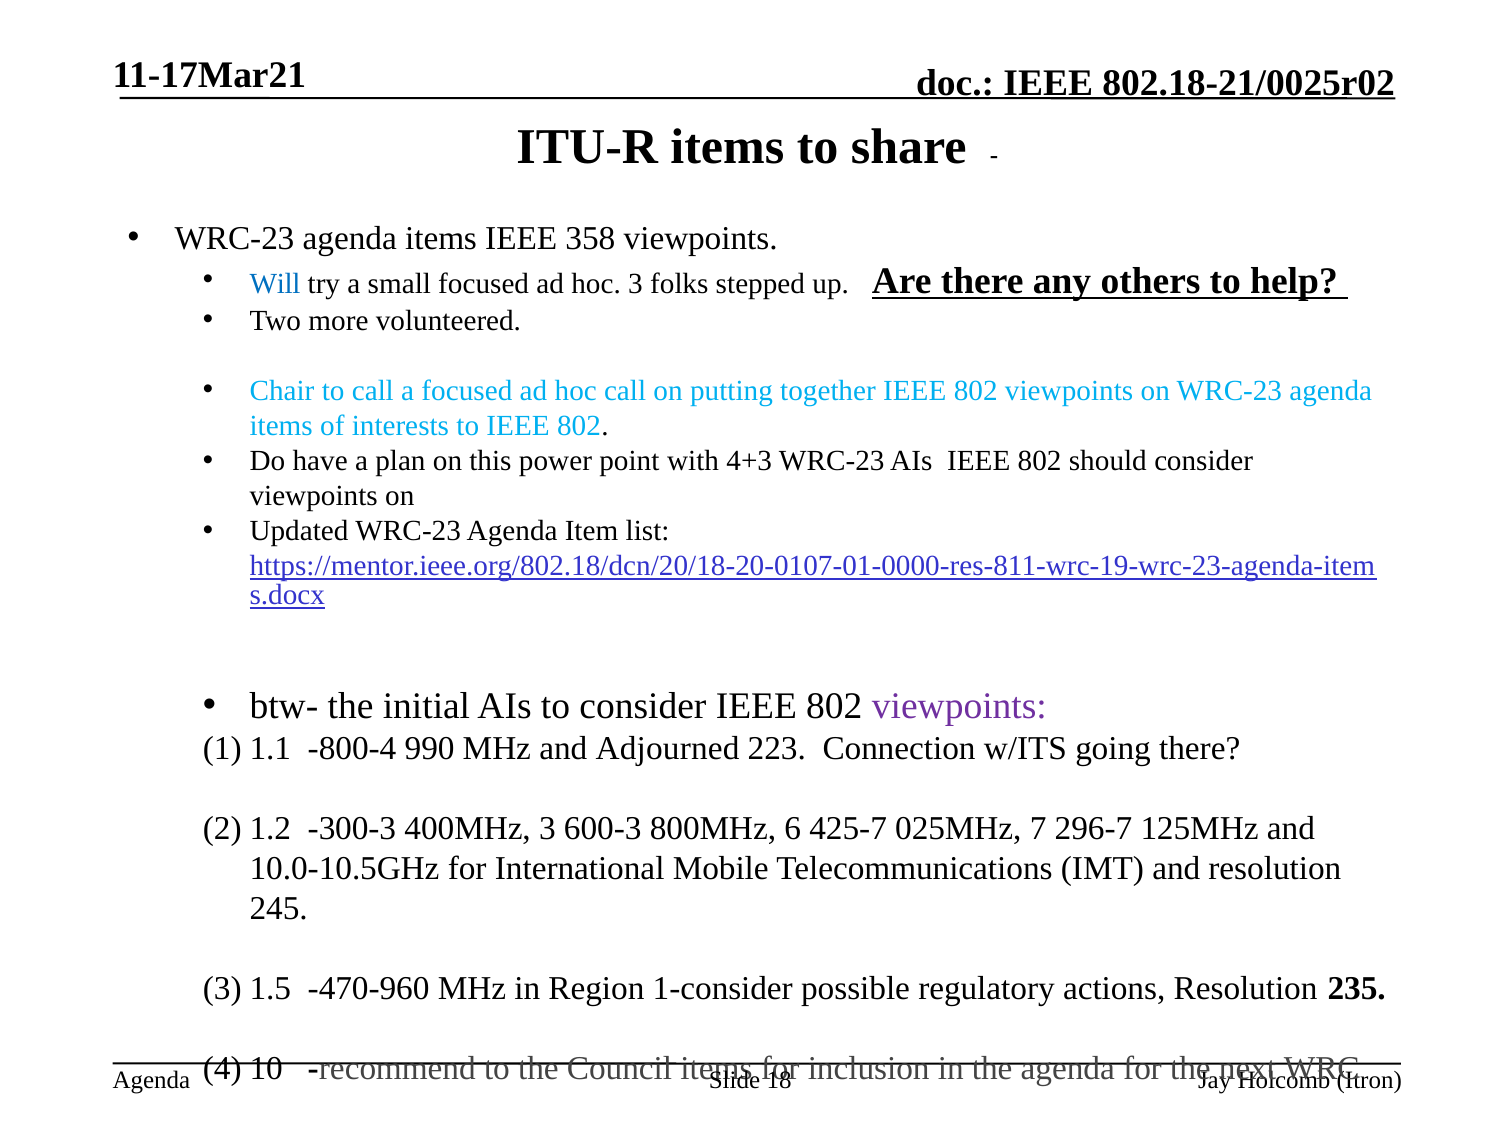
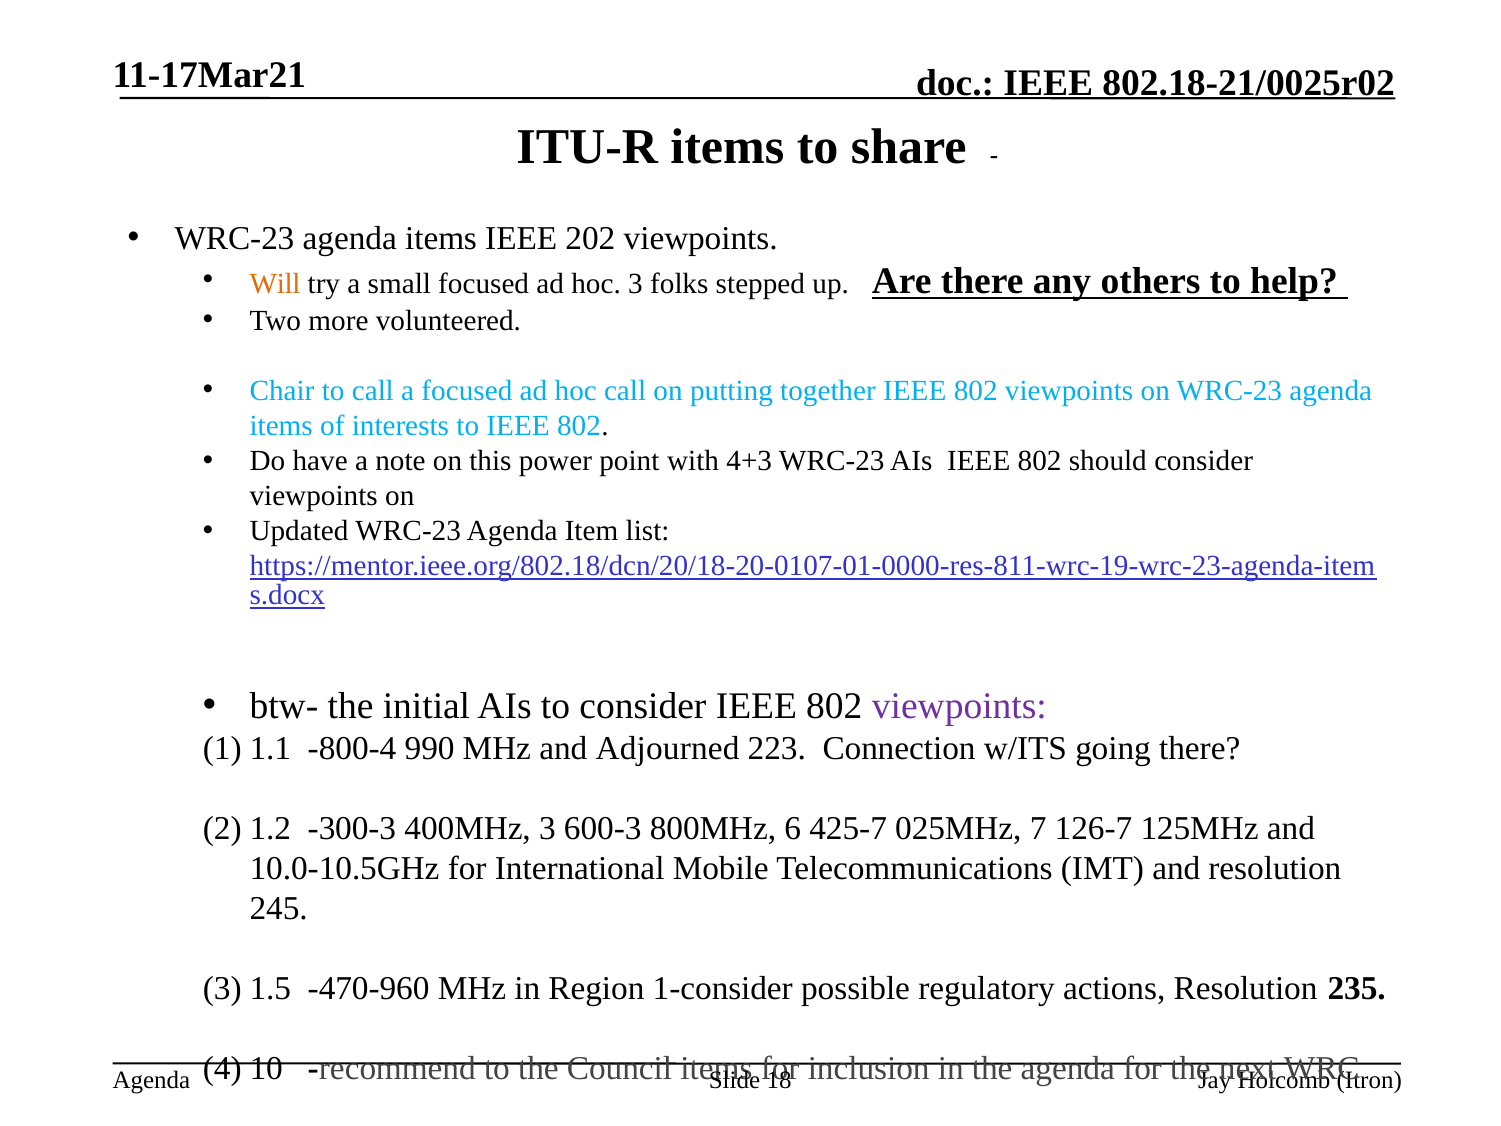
358: 358 -> 202
Will colour: blue -> orange
plan: plan -> note
296-7: 296-7 -> 126-7
